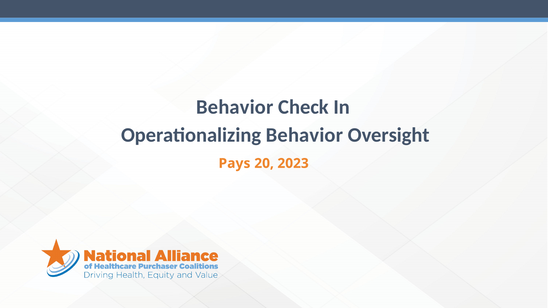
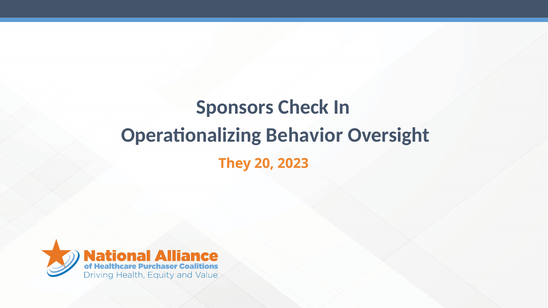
Behavior at (235, 107): Behavior -> Sponsors
Pays: Pays -> They
